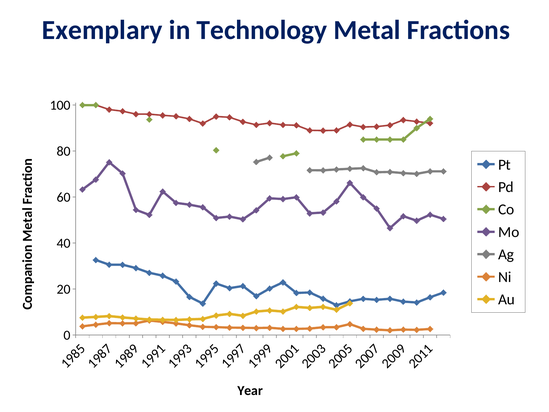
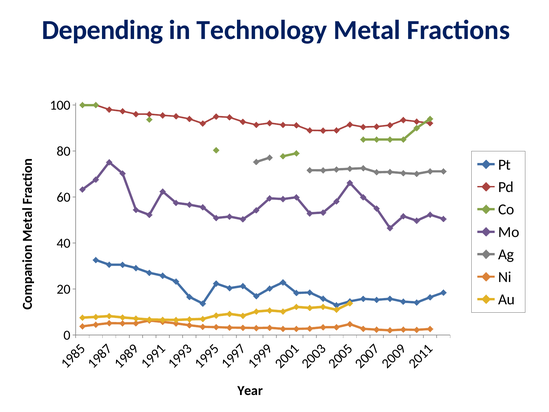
Exemplary: Exemplary -> Depending
